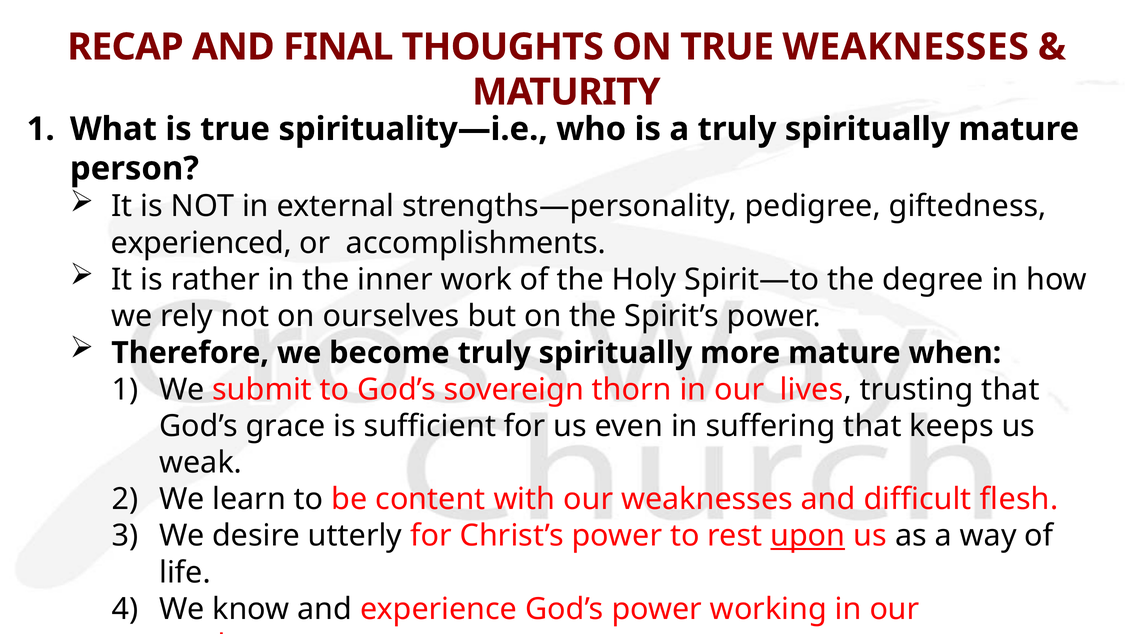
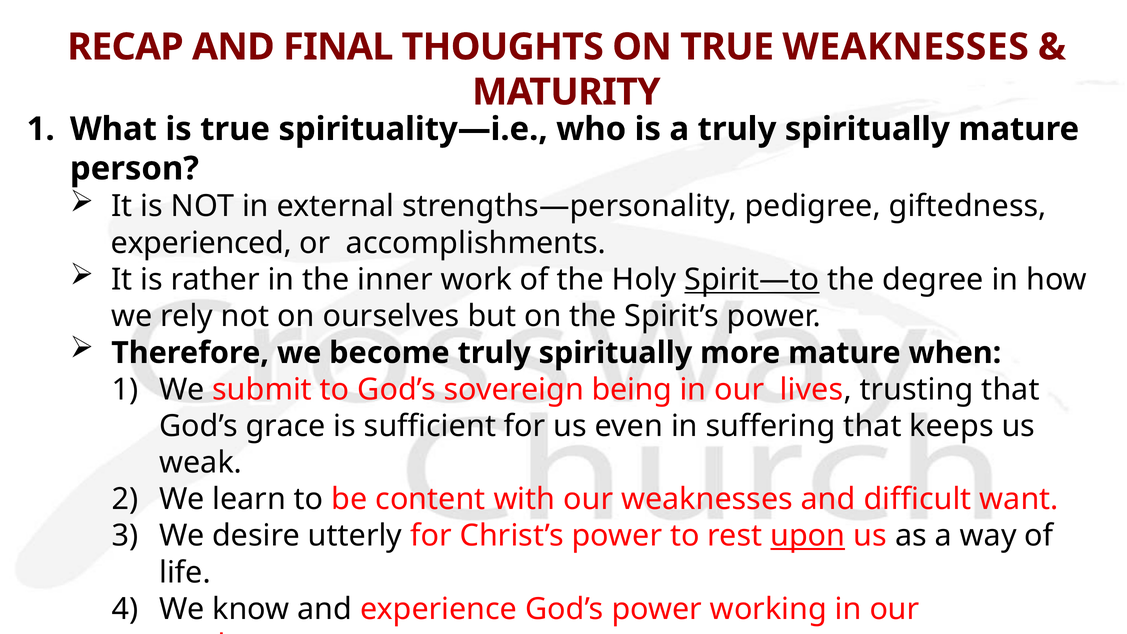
Spirit—to underline: none -> present
thorn: thorn -> being
flesh: flesh -> want
